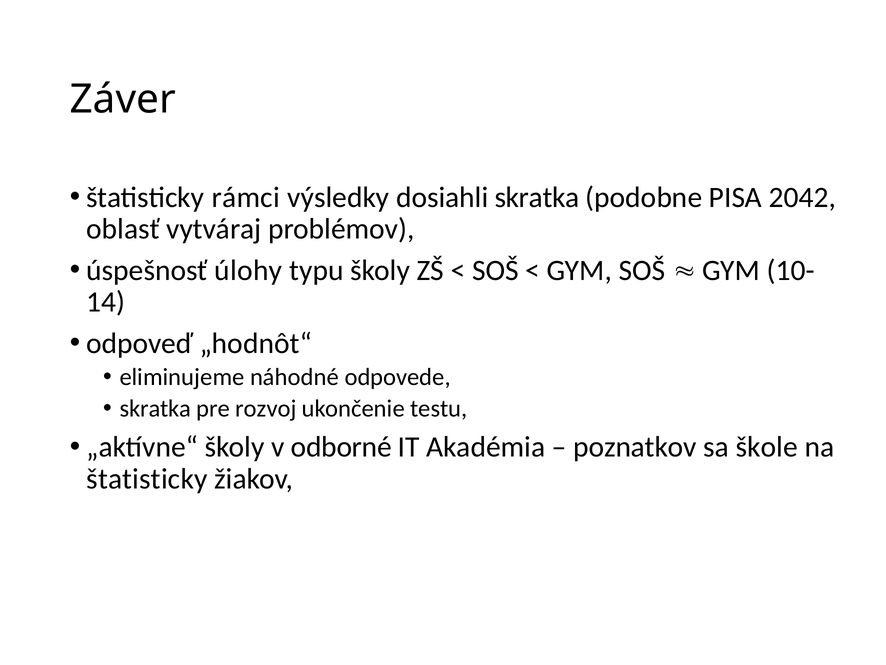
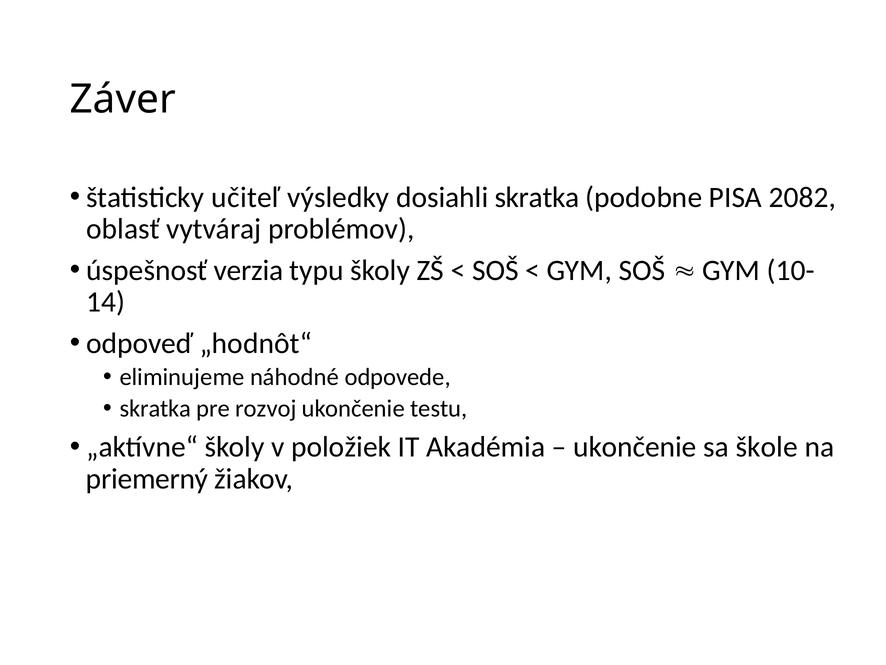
rámci: rámci -> učiteľ
2042: 2042 -> 2082
úlohy: úlohy -> verzia
odborné: odborné -> položiek
poznatkov at (635, 447): poznatkov -> ukončenie
štatisticky at (147, 479): štatisticky -> priemerný
